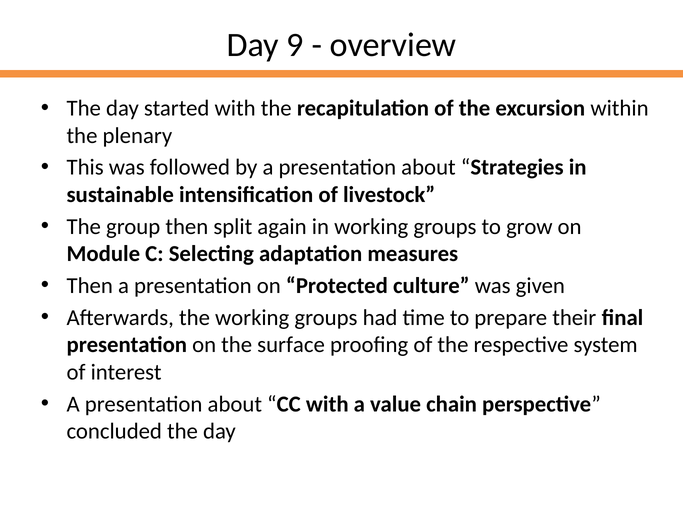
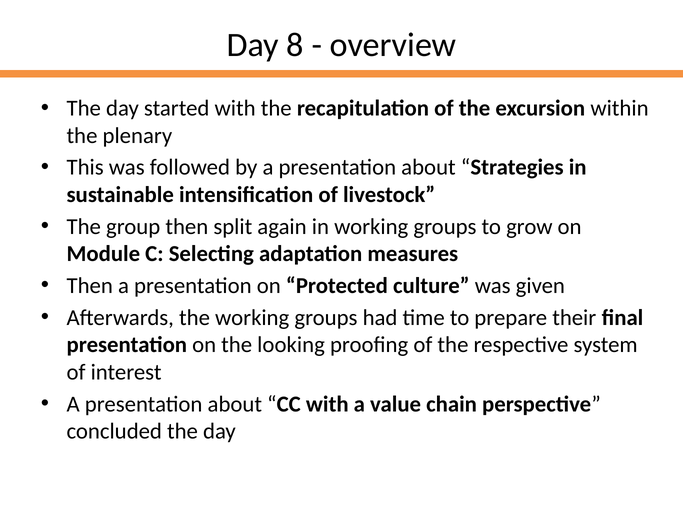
9: 9 -> 8
surface: surface -> looking
